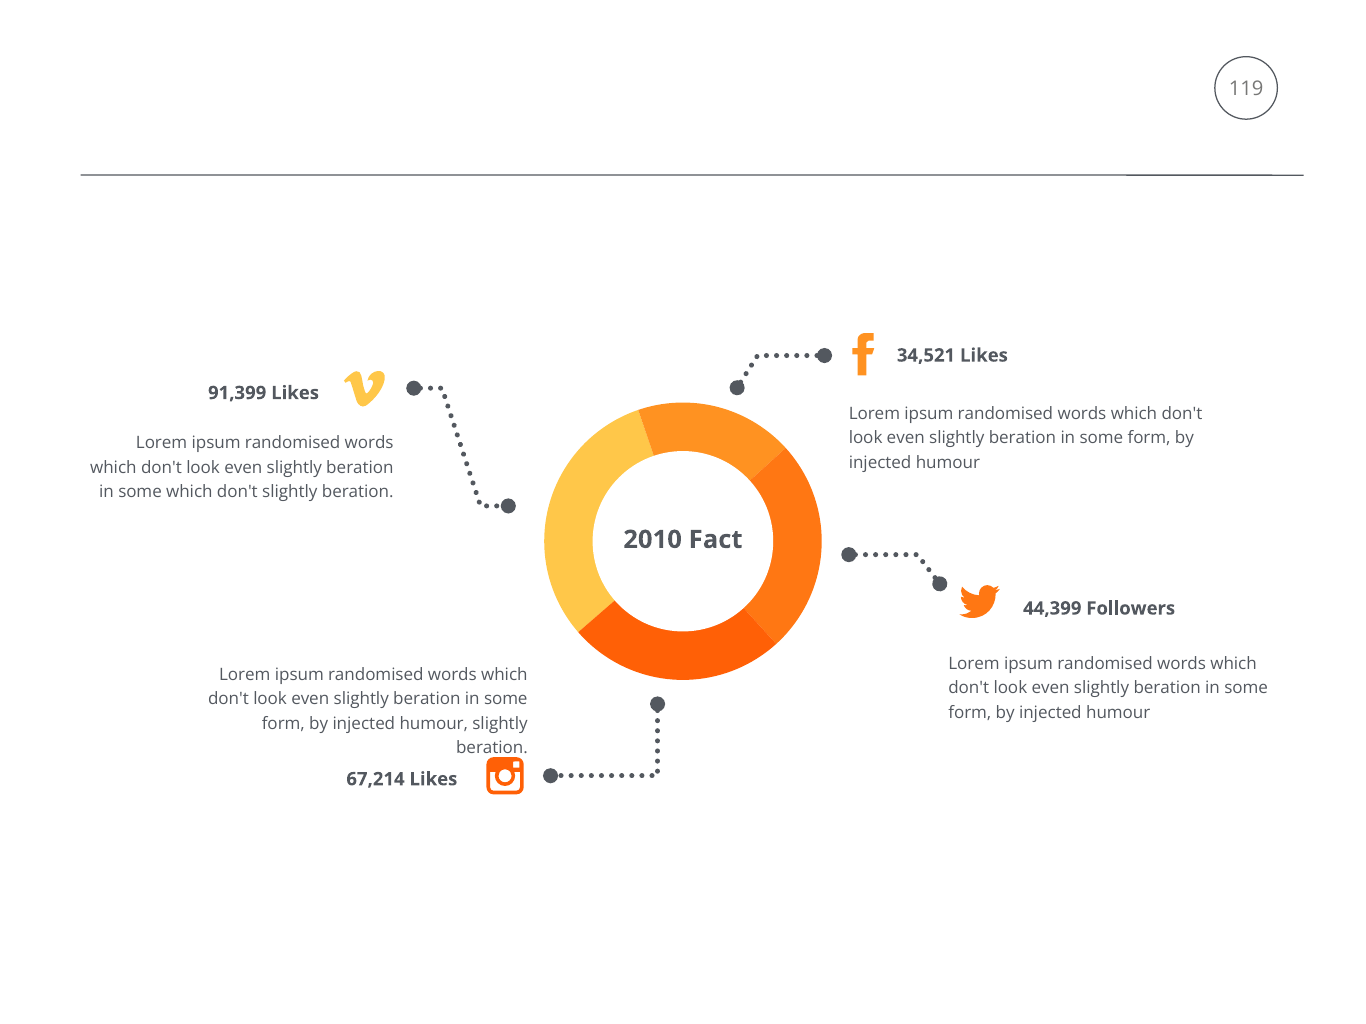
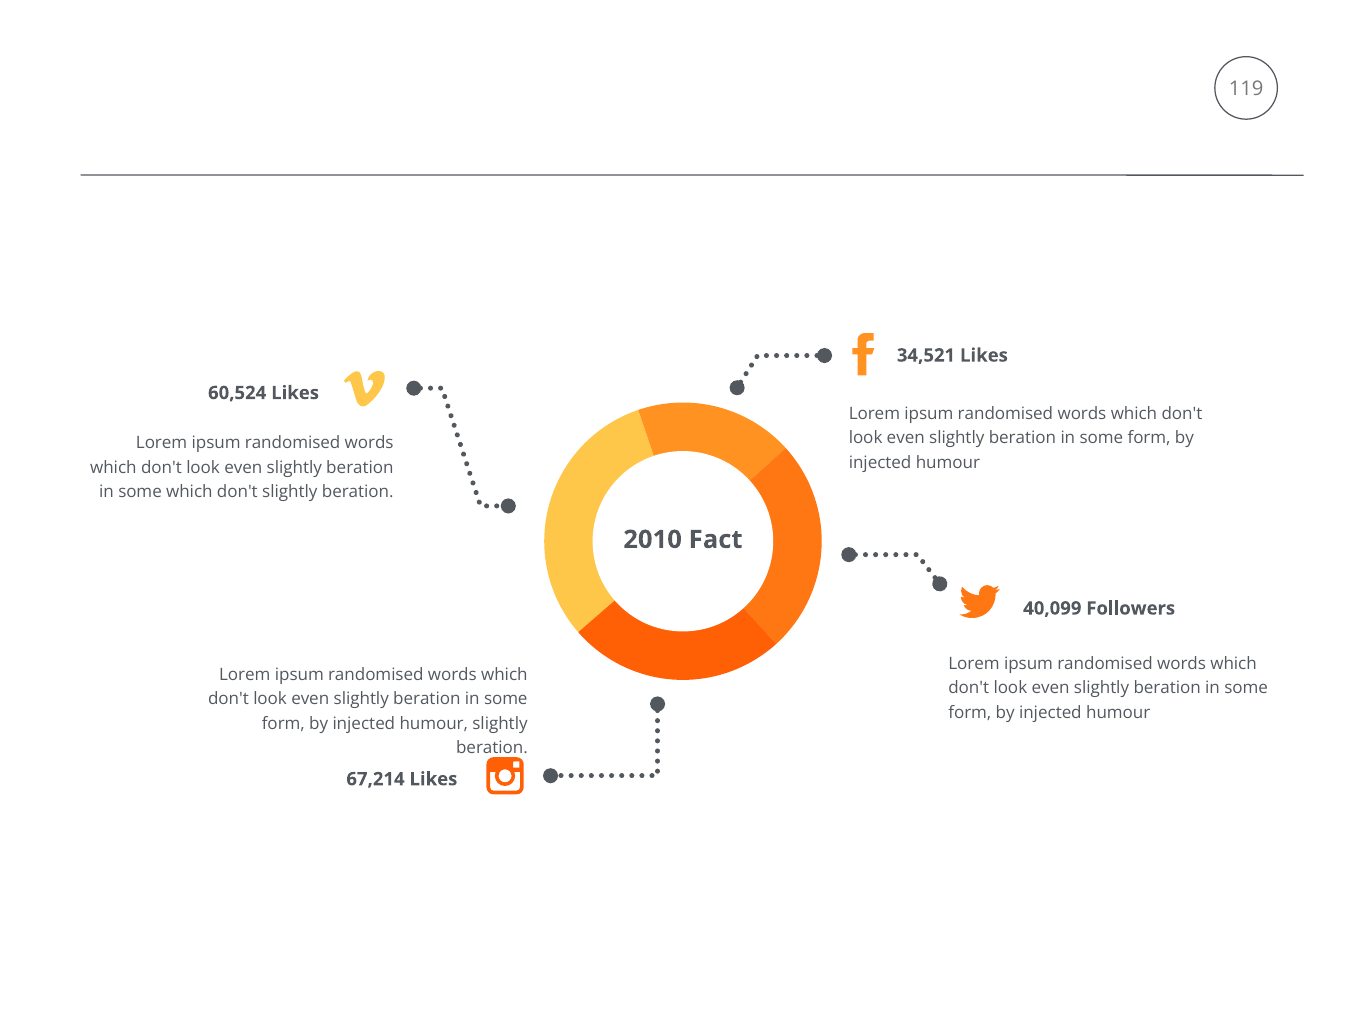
91,399: 91,399 -> 60,524
44,399: 44,399 -> 40,099
